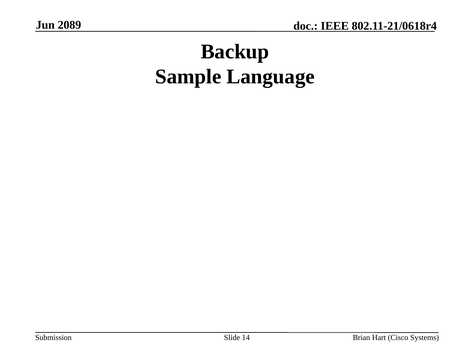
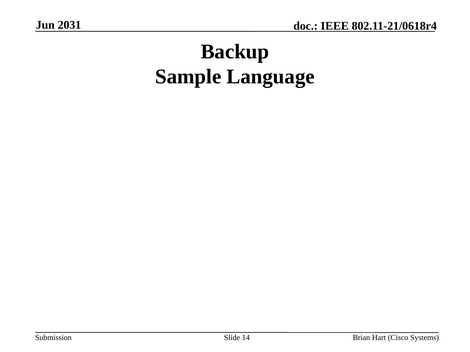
2089: 2089 -> 2031
